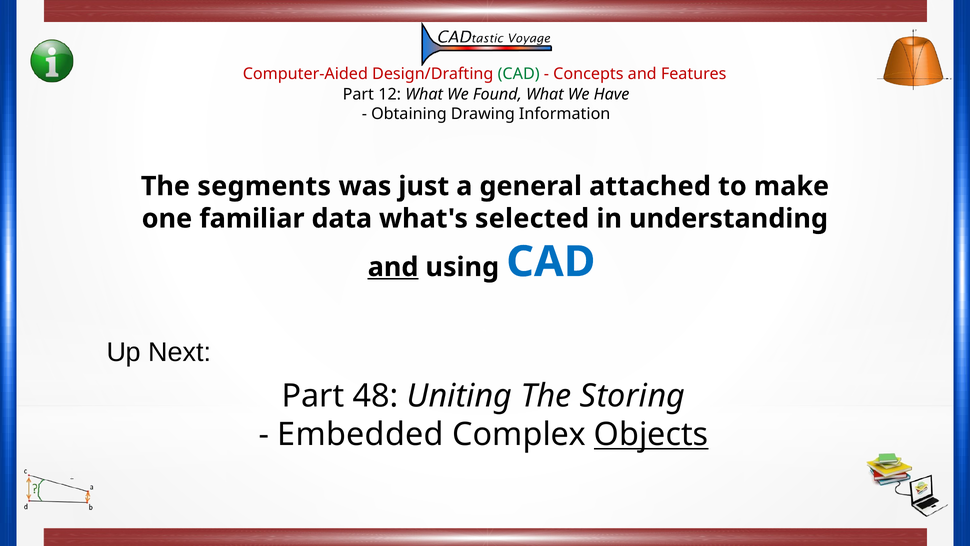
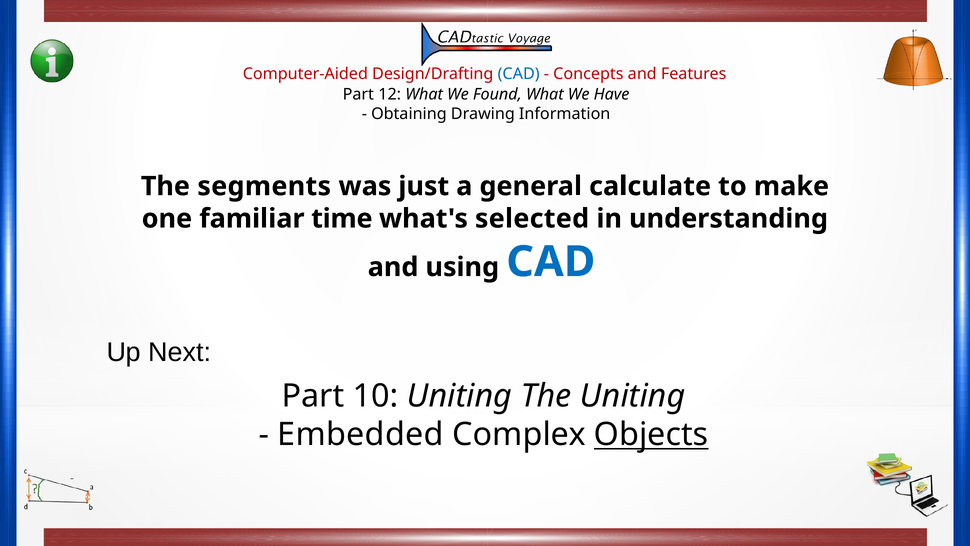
CAD at (519, 74) colour: green -> blue
attached: attached -> calculate
data: data -> time
and at (393, 267) underline: present -> none
48: 48 -> 10
The Storing: Storing -> Uniting
